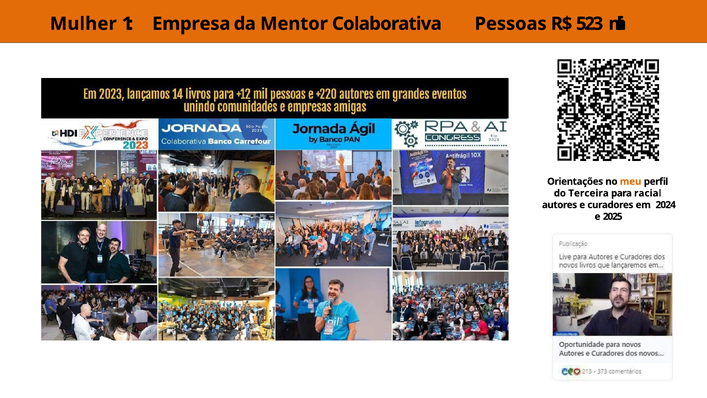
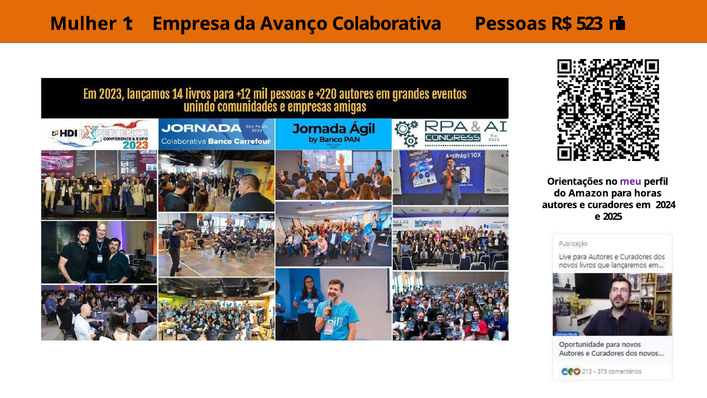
Mentor: Mentor -> Avanço
meu colour: orange -> purple
Terceira: Terceira -> Amazon
racial: racial -> horas
